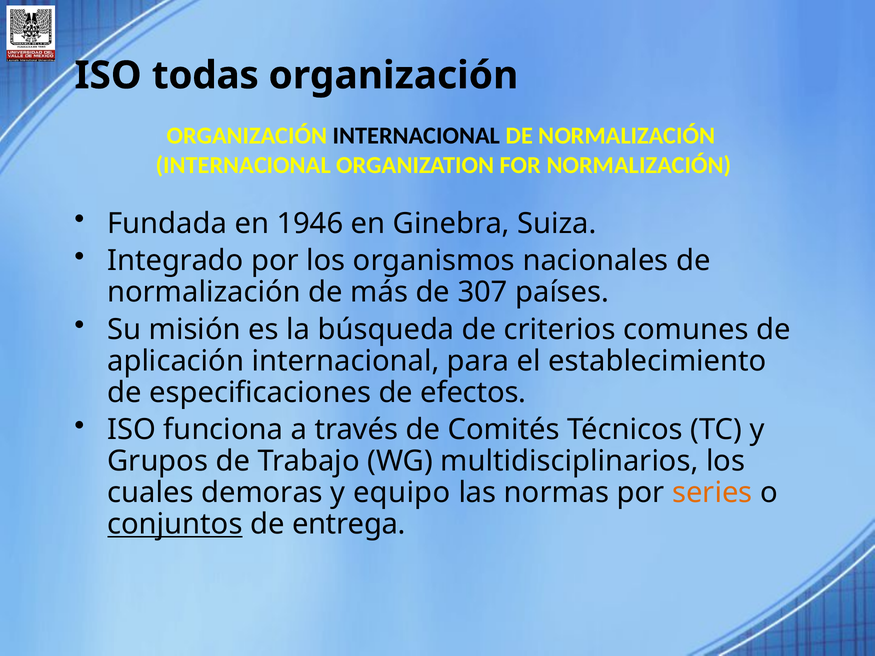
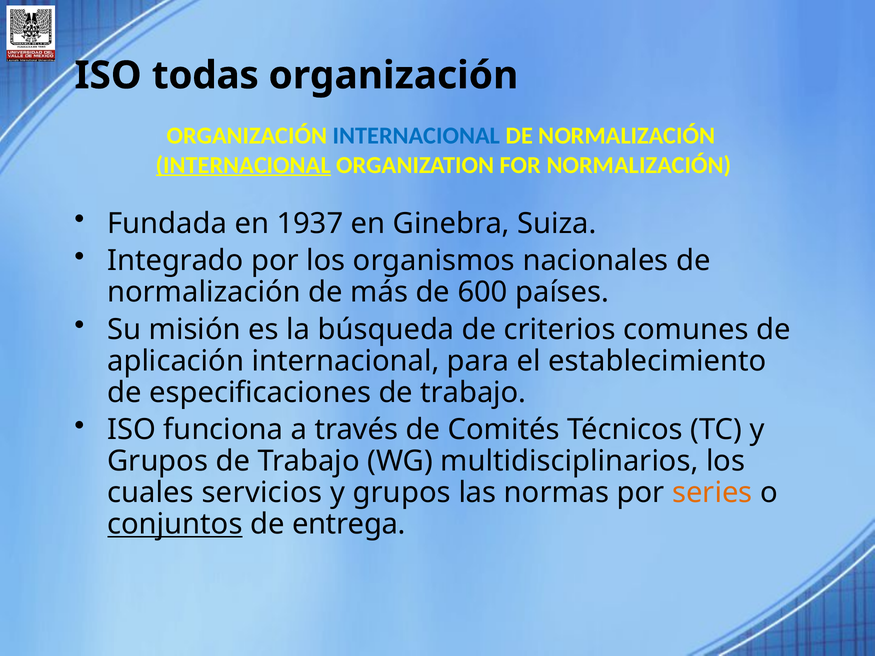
INTERNACIONAL at (416, 136) colour: black -> blue
INTERNACIONAL at (243, 165) underline: none -> present
1946: 1946 -> 1937
307: 307 -> 600
especificaciones de efectos: efectos -> trabajo
demoras: demoras -> servicios
equipo at (402, 493): equipo -> grupos
